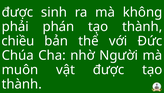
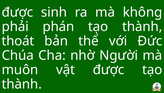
chiều: chiều -> thoát
